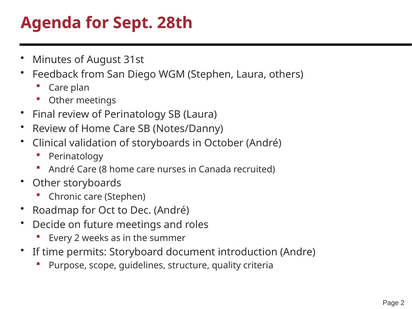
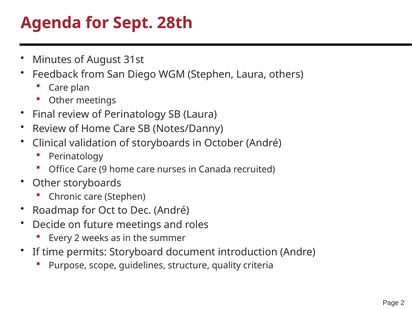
André at (62, 169): André -> Office
8: 8 -> 9
